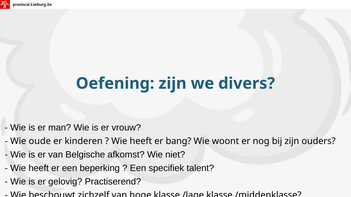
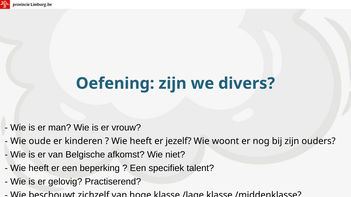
bang: bang -> jezelf
